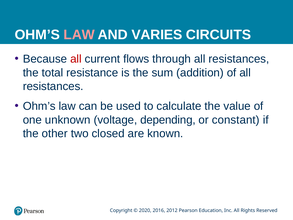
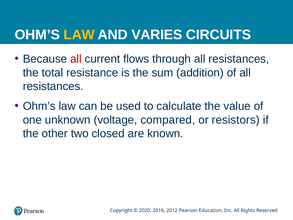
LAW at (79, 35) colour: pink -> yellow
depending: depending -> compared
constant: constant -> resistors
